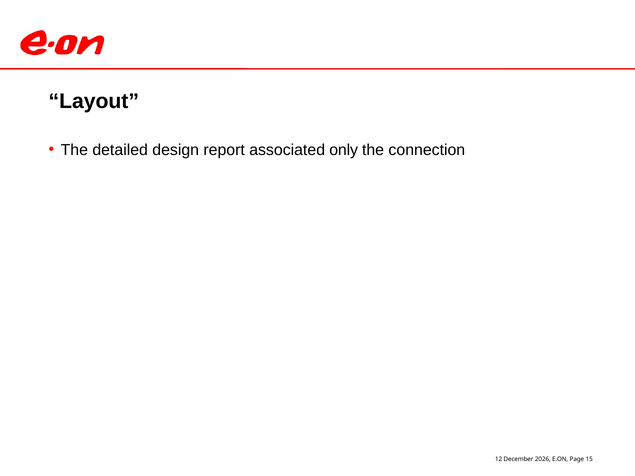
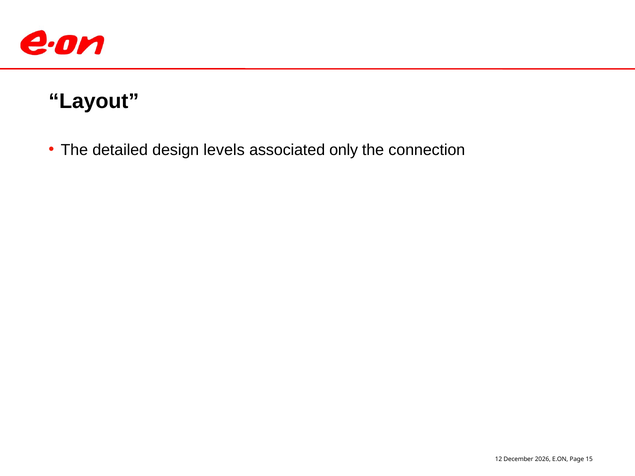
report: report -> levels
